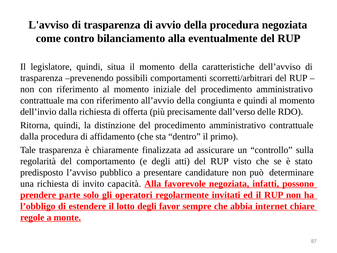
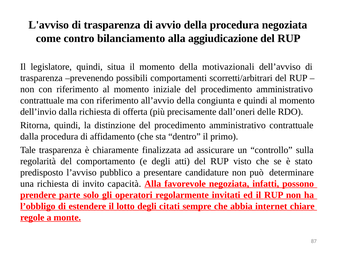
eventualmente: eventualmente -> aggiudicazione
caratteristiche: caratteristiche -> motivazionali
dall’verso: dall’verso -> dall’oneri
favor: favor -> citati
